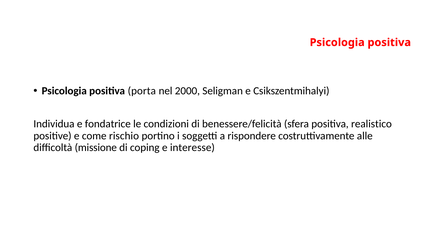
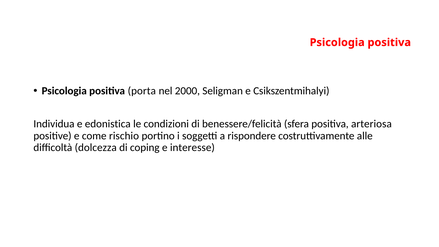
fondatrice: fondatrice -> edonistica
realistico: realistico -> arteriosa
missione: missione -> dolcezza
